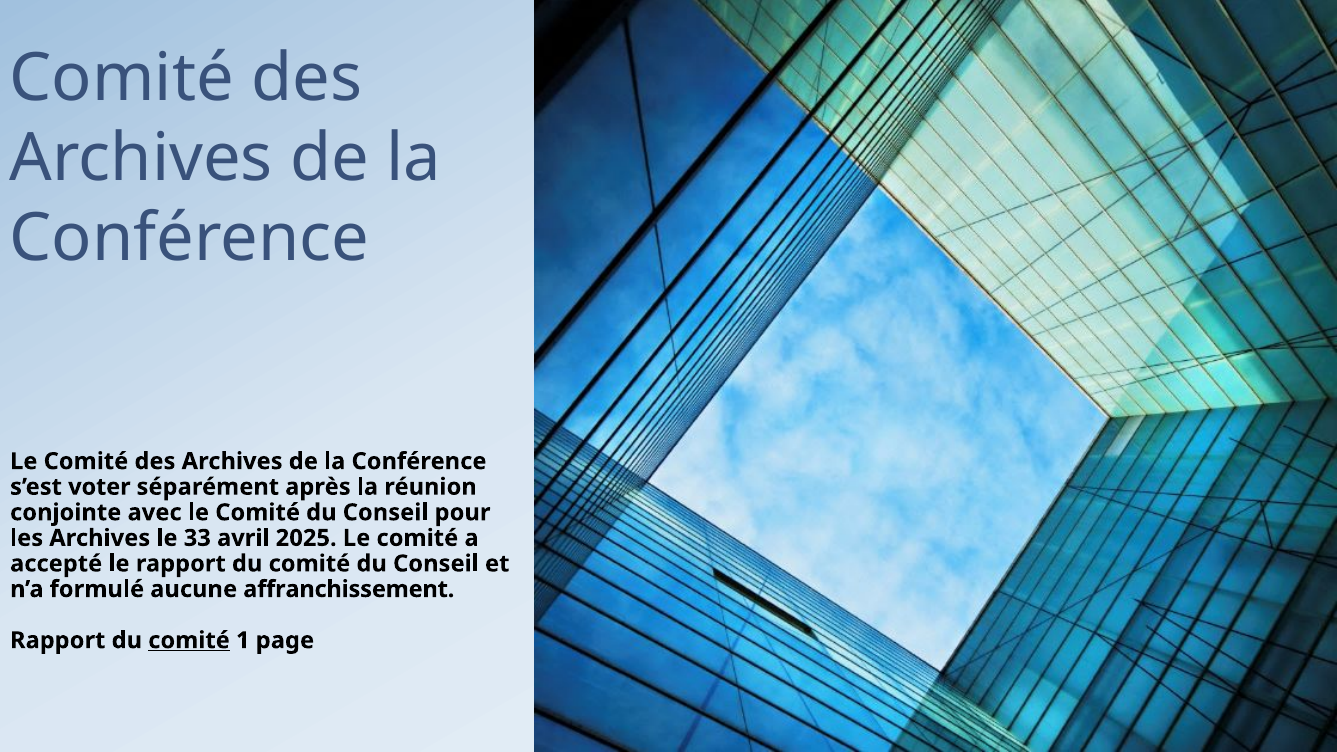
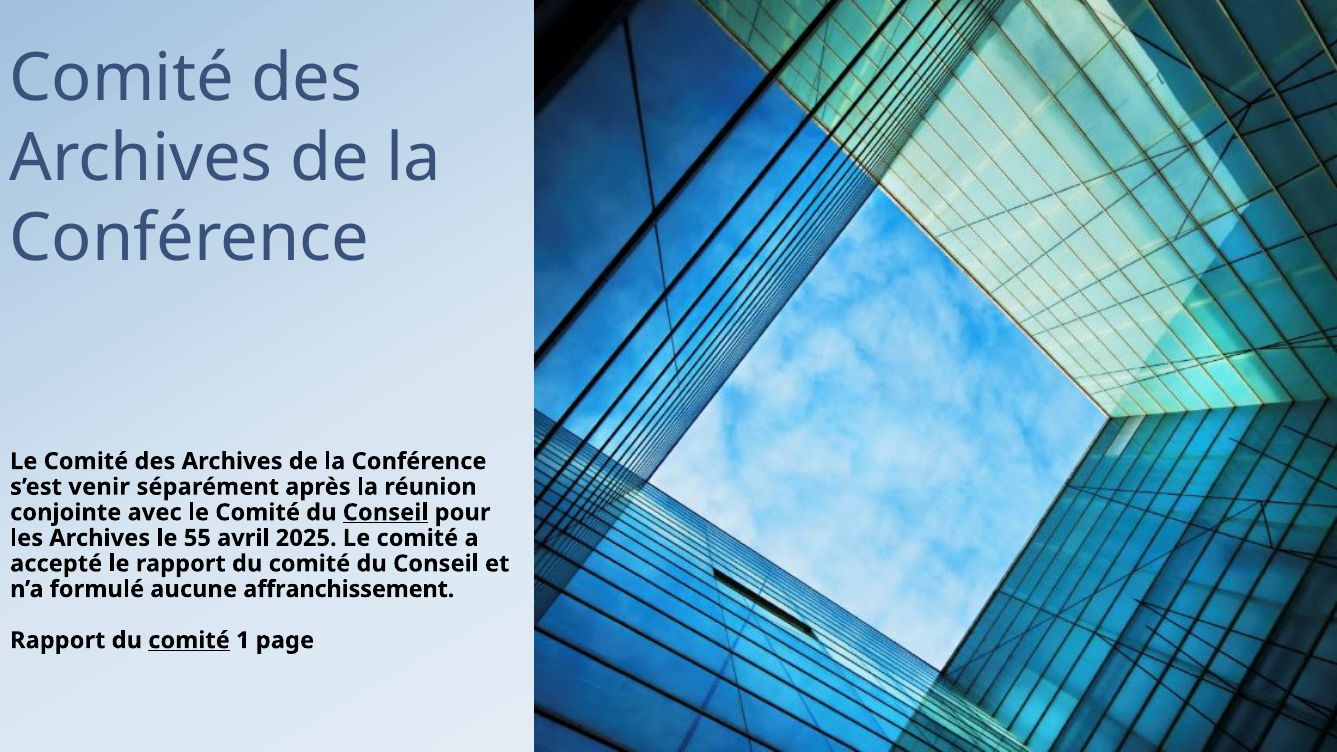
voter: voter -> venir
Conseil at (386, 513) underline: none -> present
33: 33 -> 55
